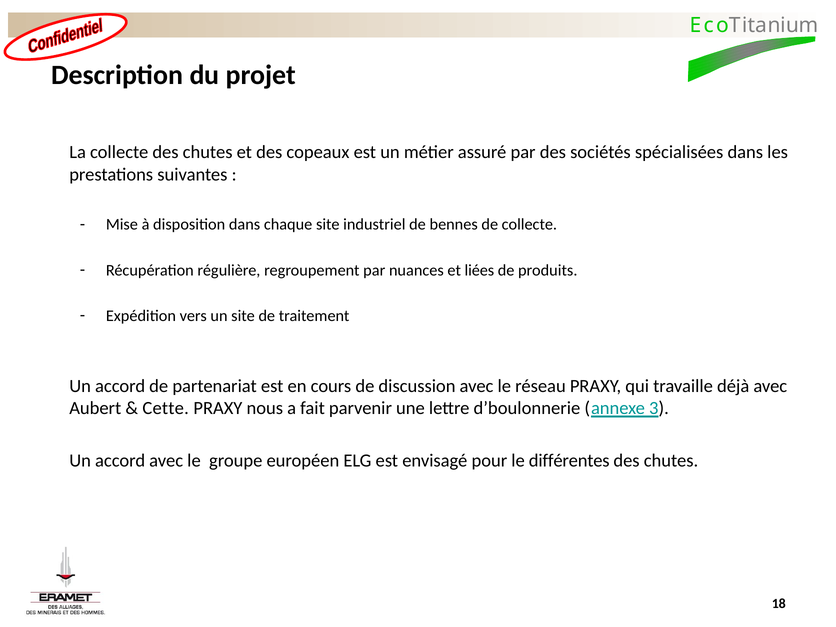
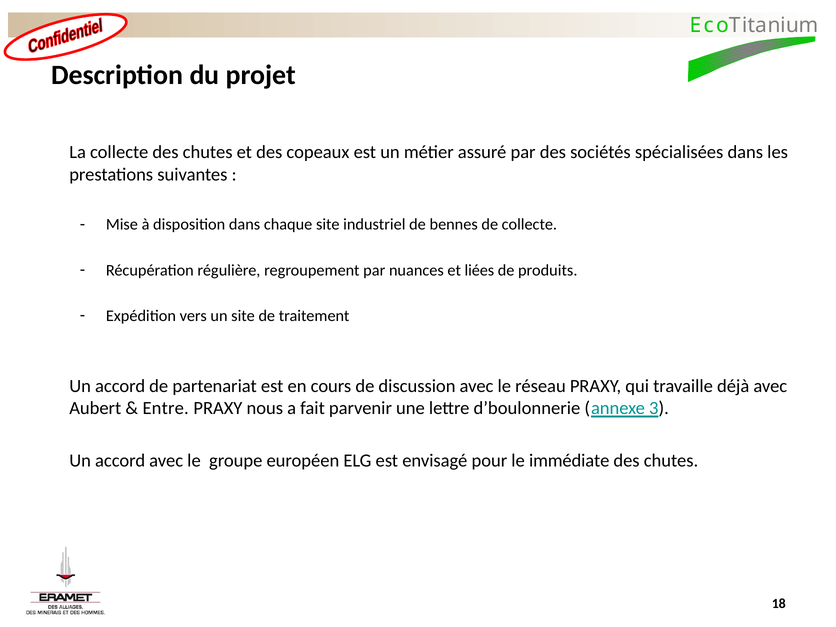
Cette: Cette -> Entre
différentes: différentes -> immédiate
